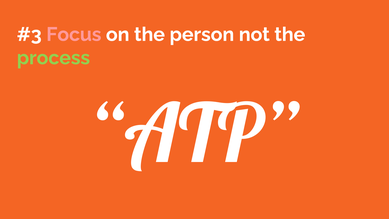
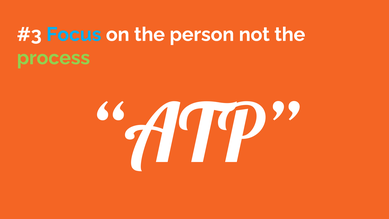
Focus colour: pink -> light blue
